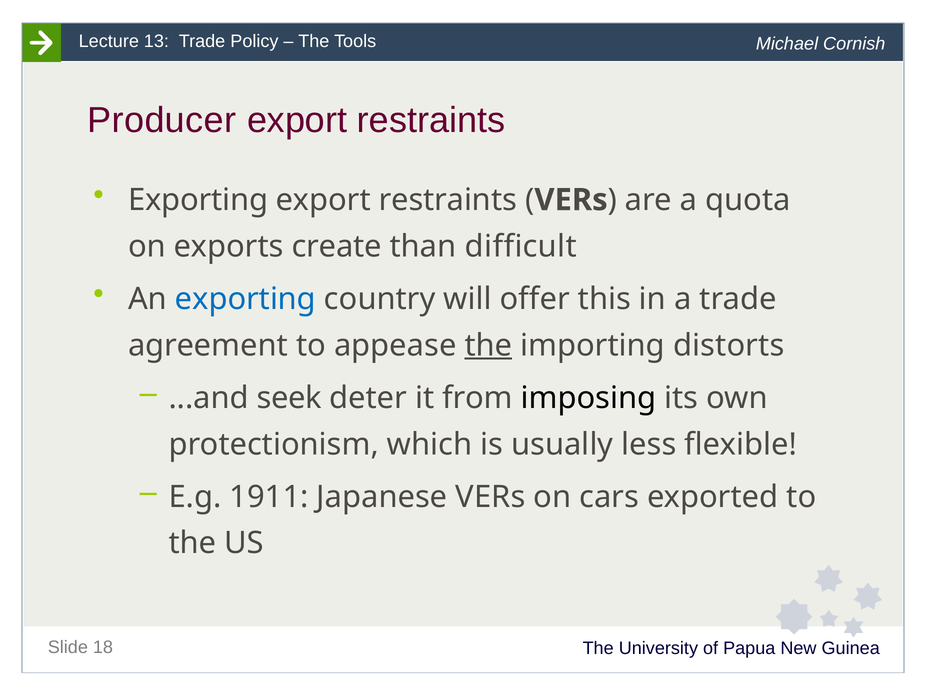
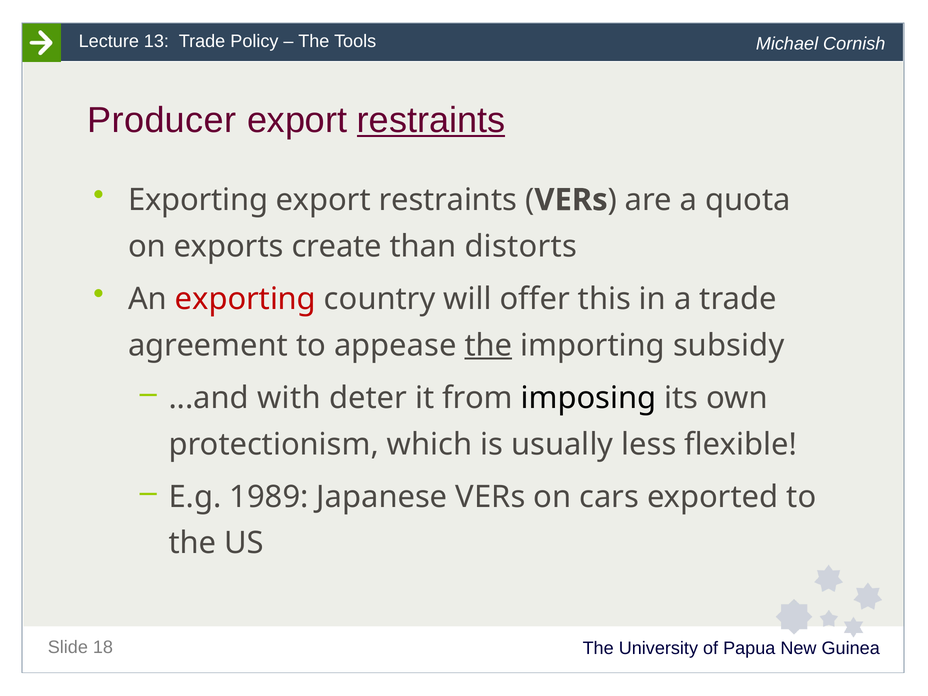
restraints at (431, 120) underline: none -> present
difficult: difficult -> distorts
exporting at (245, 299) colour: blue -> red
distorts: distorts -> subsidy
seek: seek -> with
1911: 1911 -> 1989
